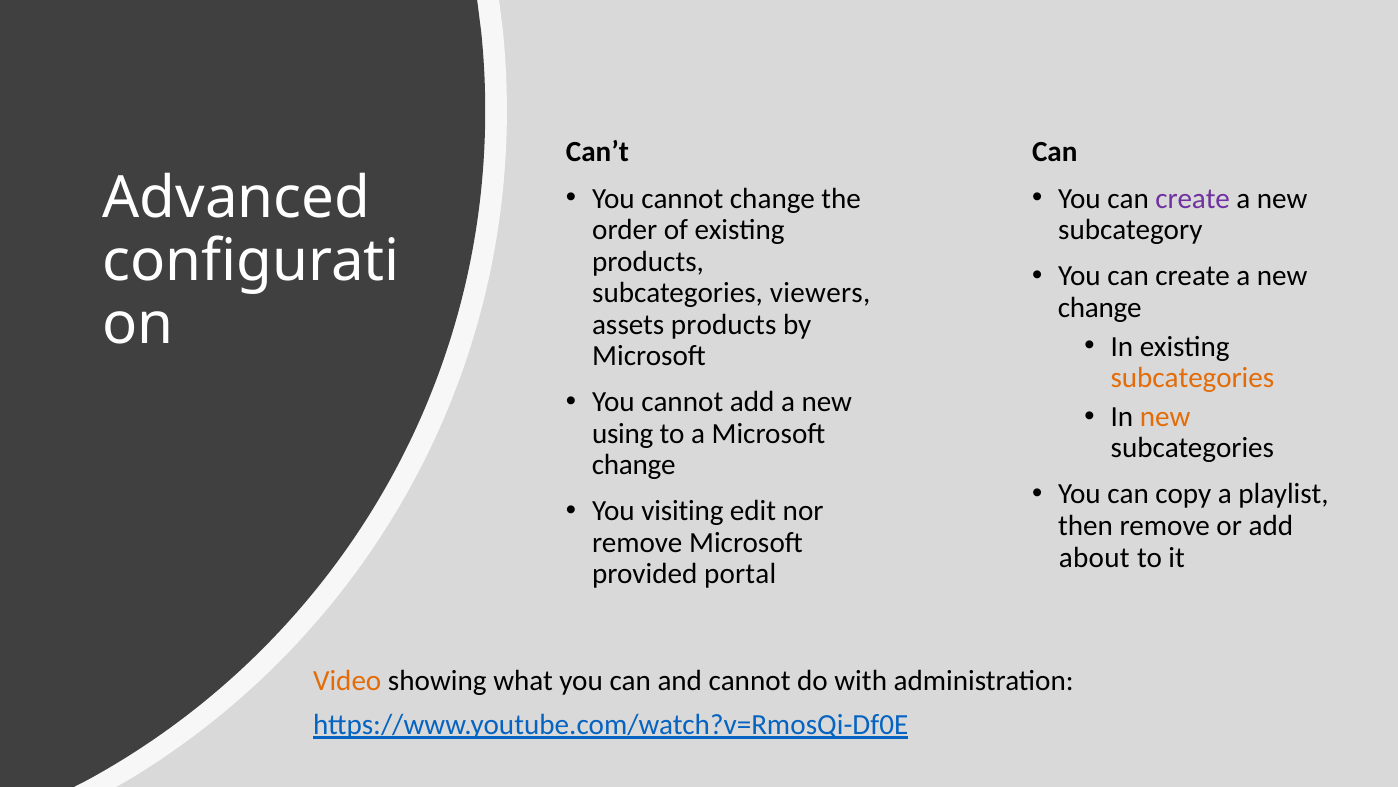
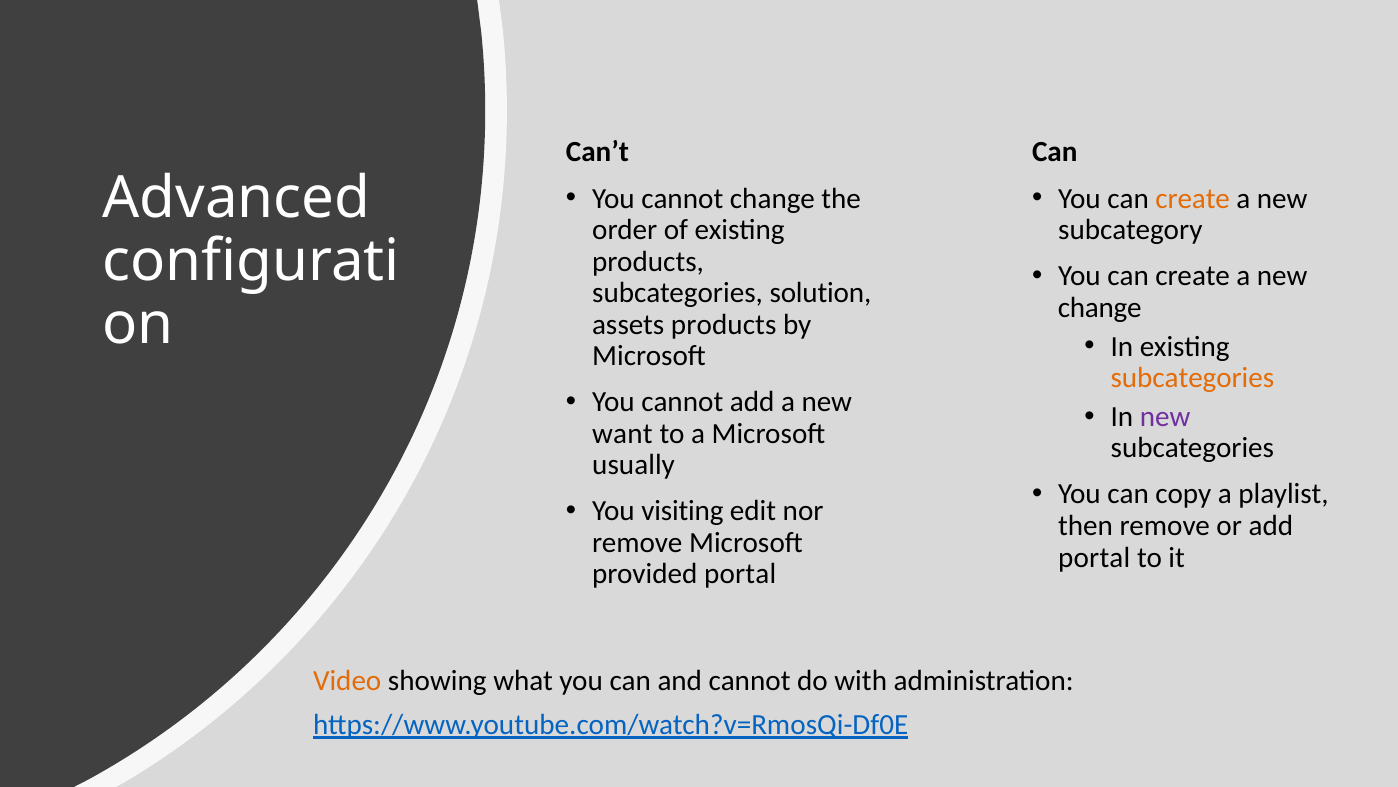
create at (1193, 198) colour: purple -> orange
viewers: viewers -> solution
new at (1165, 416) colour: orange -> purple
using: using -> want
change at (634, 465): change -> usually
about at (1094, 557): about -> portal
